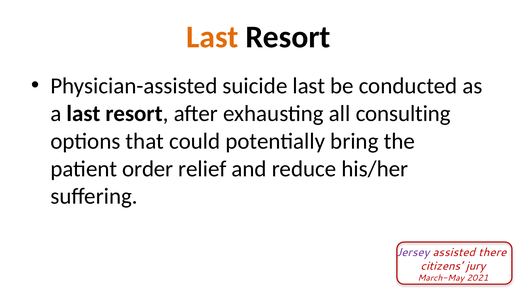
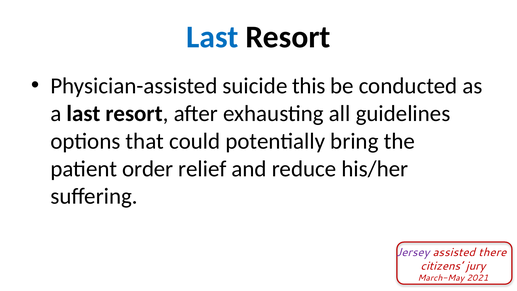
Last at (212, 37) colour: orange -> blue
suicide last: last -> this
consulting: consulting -> guidelines
